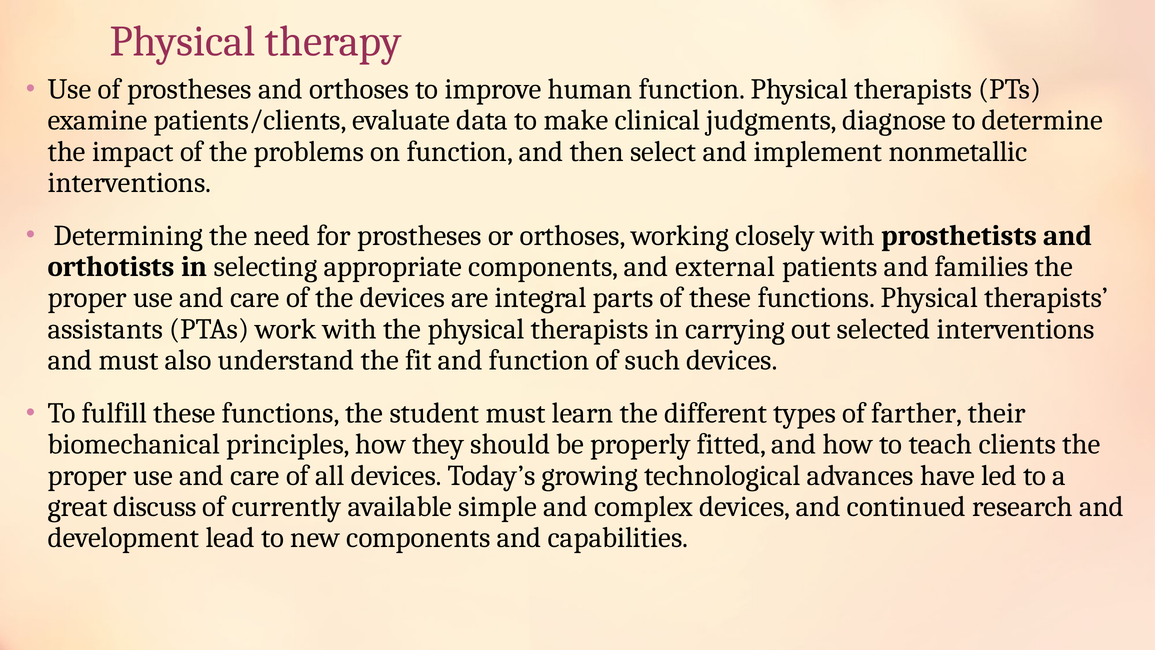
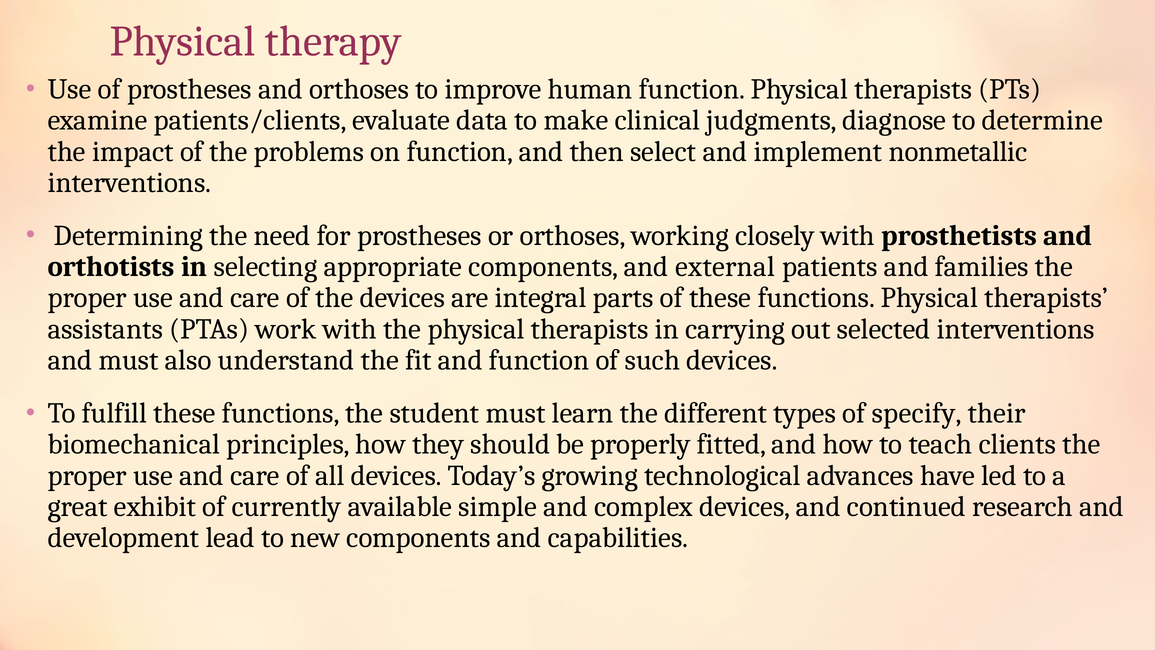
farther: farther -> specify
discuss: discuss -> exhibit
